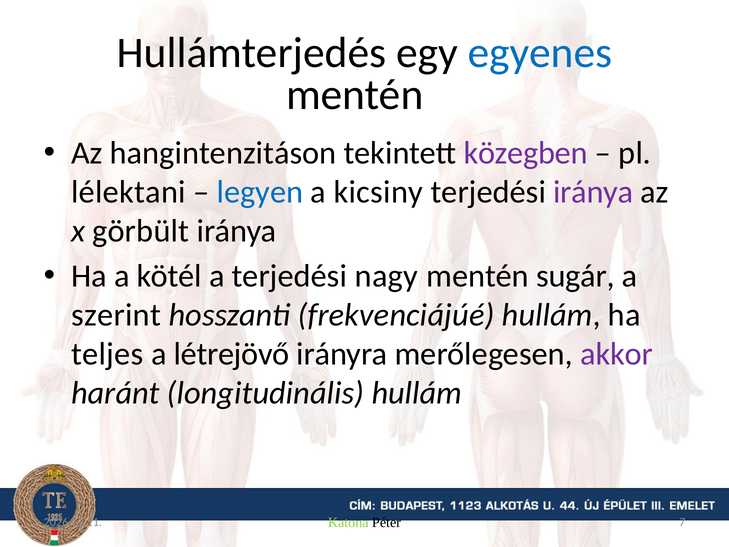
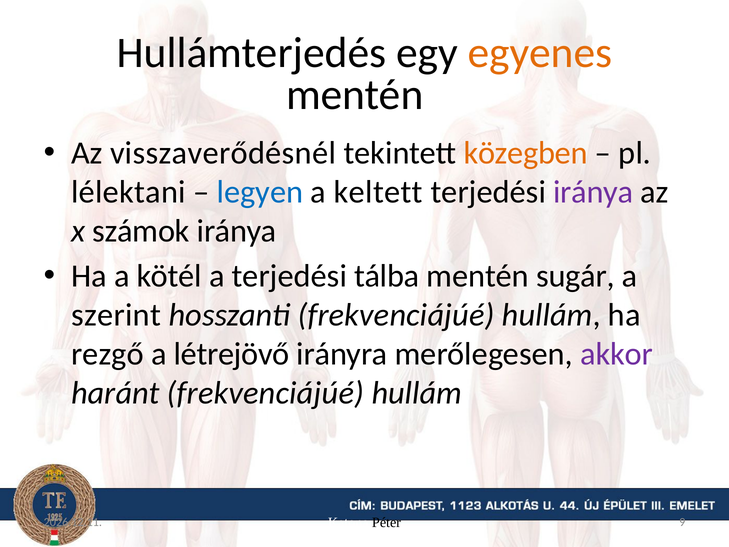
egyenes colour: blue -> orange
hangintenzitáson: hangintenzitáson -> visszaverődésnél
közegben colour: purple -> orange
kicsiny: kicsiny -> keltett
görbült: görbült -> számok
nagy: nagy -> tálba
teljes: teljes -> rezgő
haránt longitudinális: longitudinális -> frekvenciájúé
Katona colour: light green -> white
7: 7 -> 9
